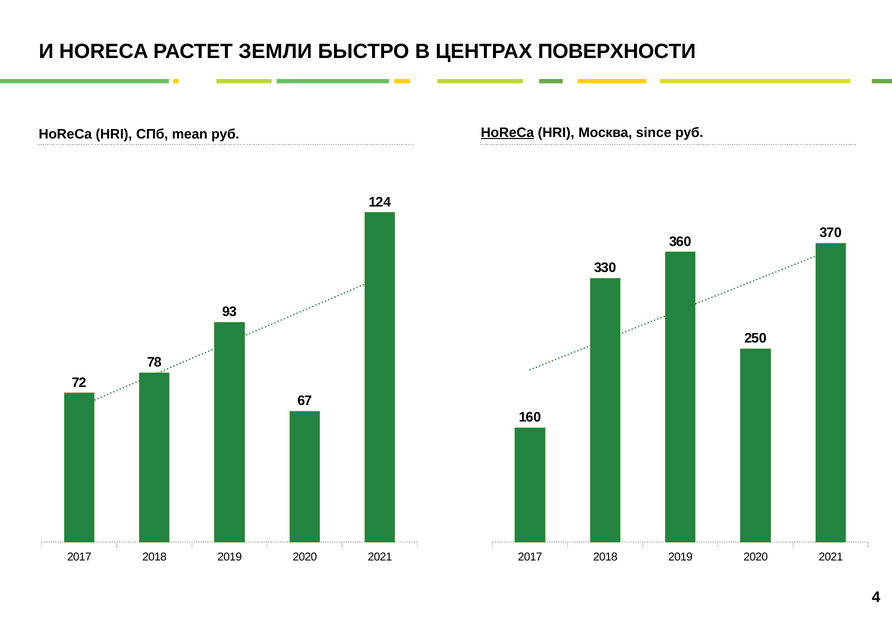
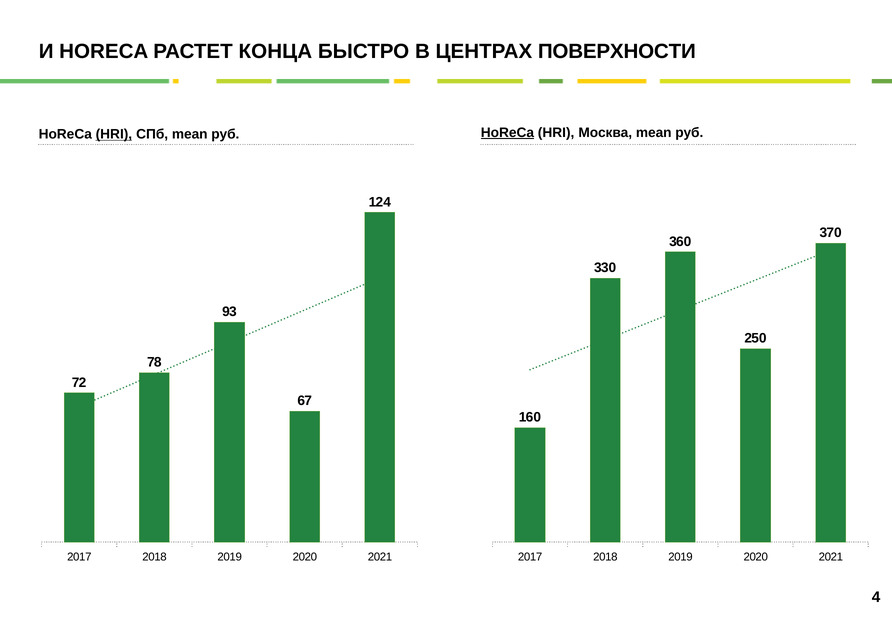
ЗЕМЛИ: ЗЕМЛИ -> КОНЦА
Москва since: since -> mean
HRI at (114, 134) underline: none -> present
